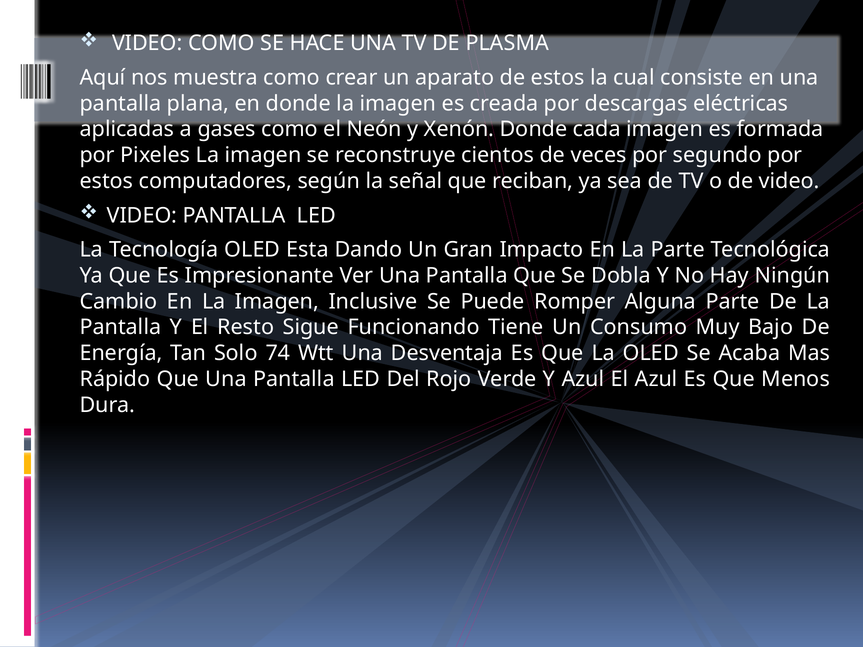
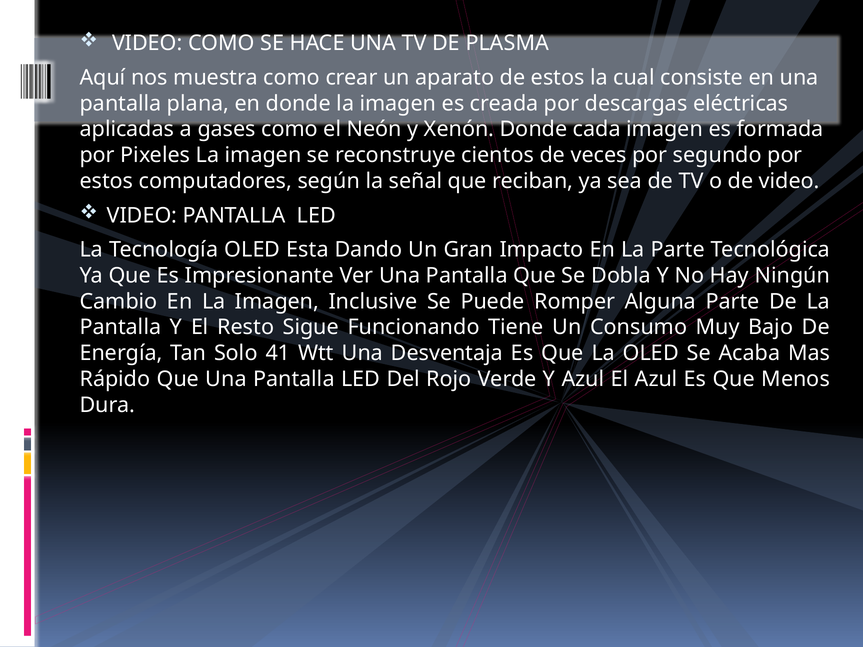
74: 74 -> 41
